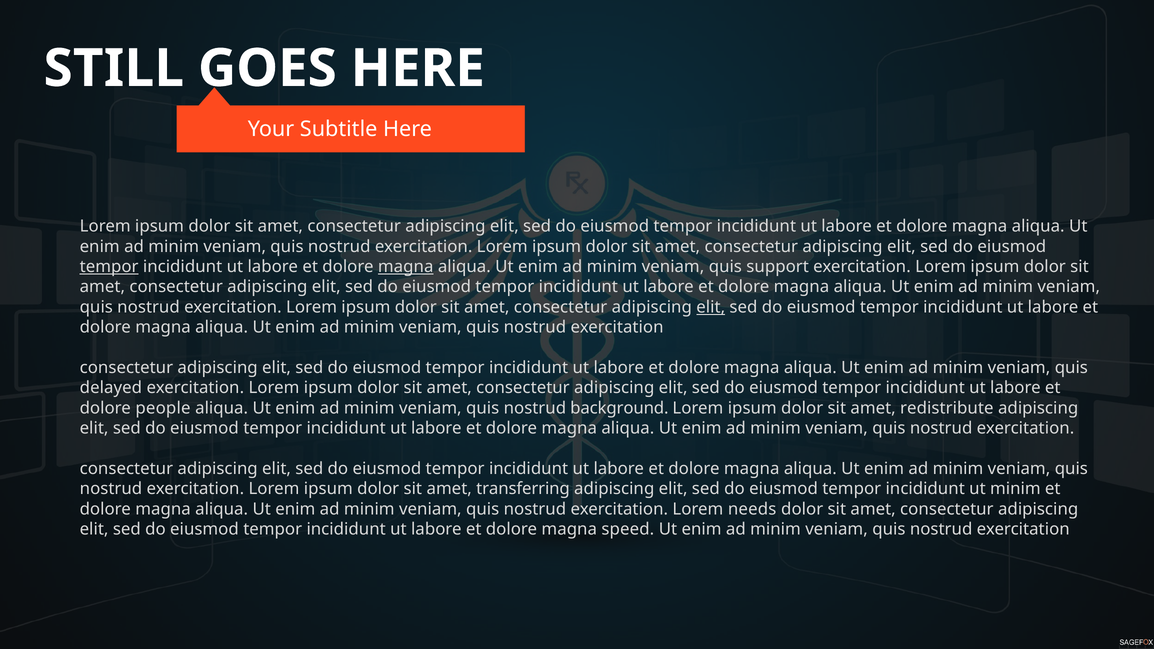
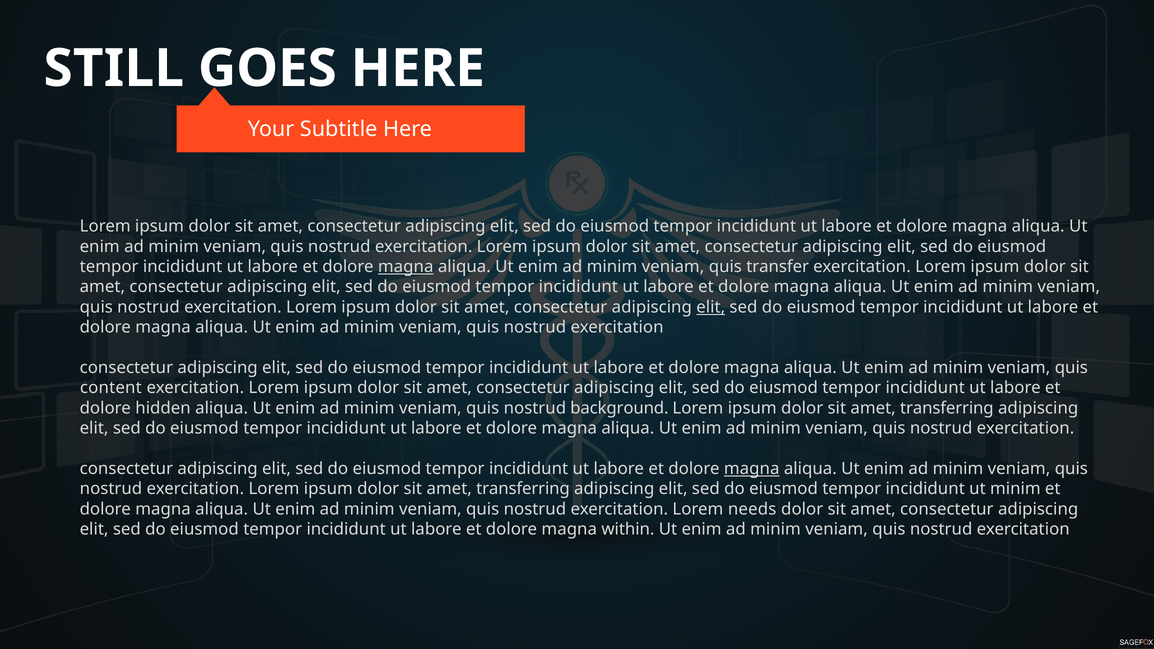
tempor at (109, 267) underline: present -> none
support: support -> transfer
delayed: delayed -> content
people: people -> hidden
redistribute at (947, 408): redistribute -> transferring
magna at (752, 469) underline: none -> present
speed: speed -> within
